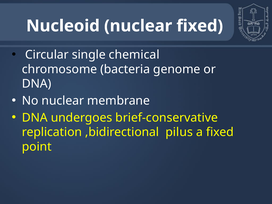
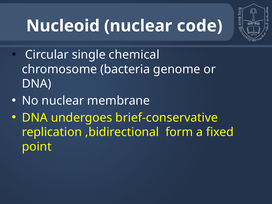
nuclear fixed: fixed -> code
pilus: pilus -> form
